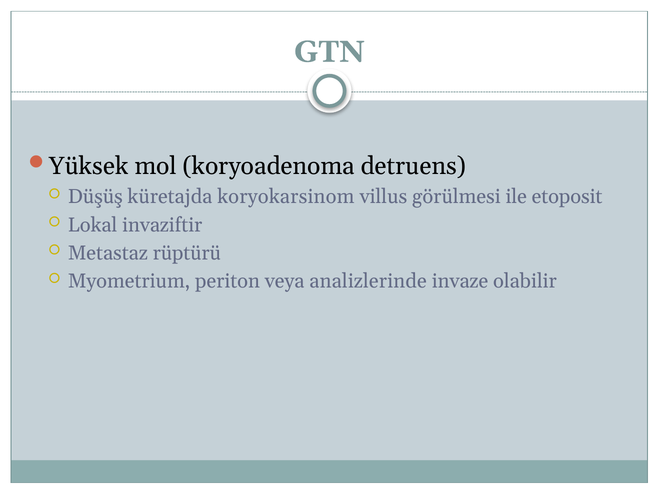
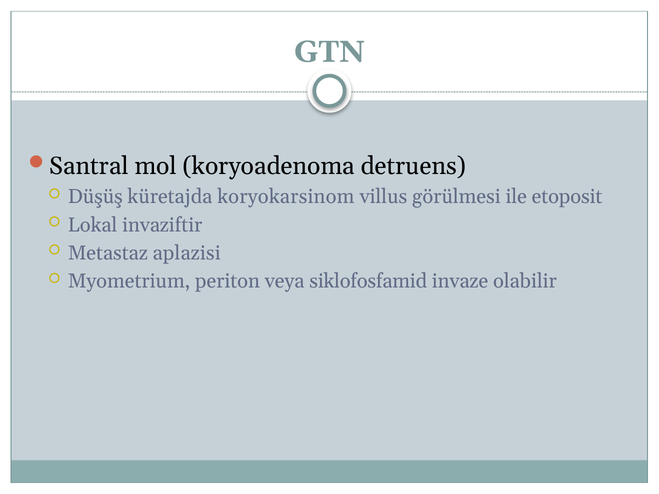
Yüksek: Yüksek -> Santral
rüptürü: rüptürü -> aplazisi
analizlerinde: analizlerinde -> siklofosfamid
